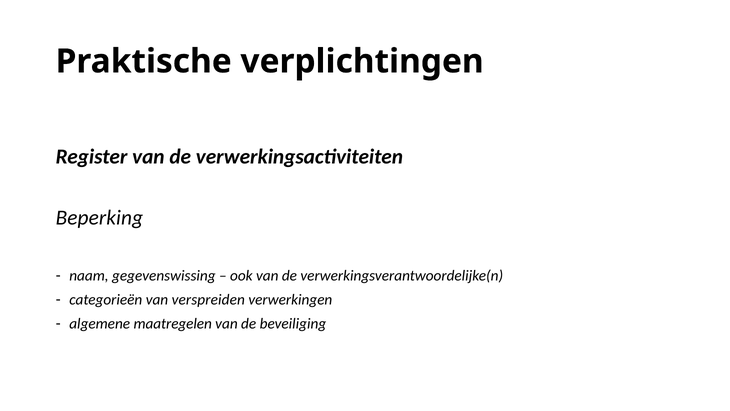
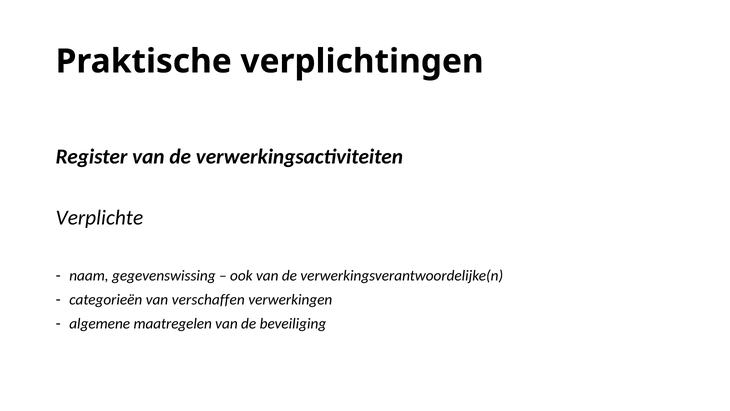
Beperking: Beperking -> Verplichte
verspreiden: verspreiden -> verschaffen
